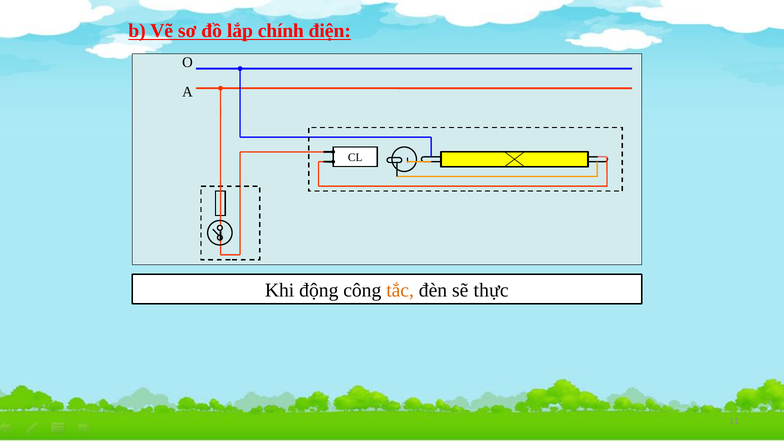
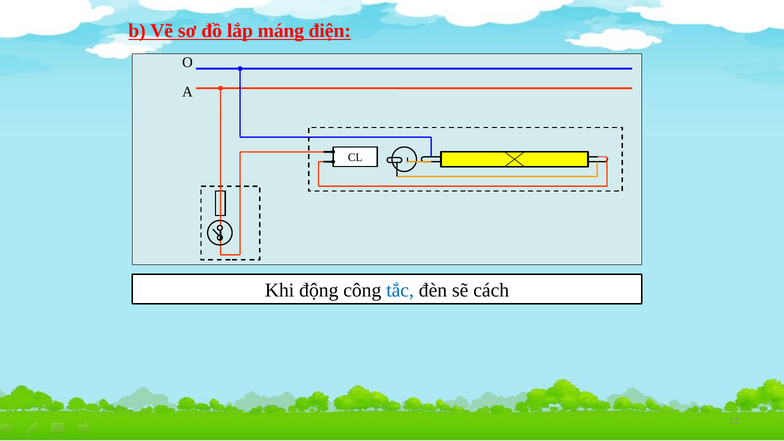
chính: chính -> máng
tắc colour: orange -> blue
thực: thực -> cách
